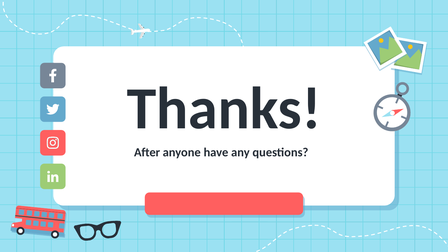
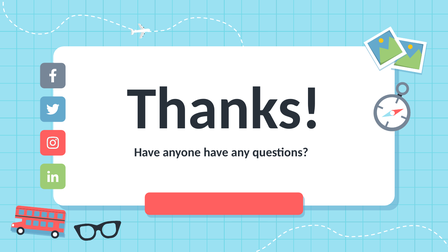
After at (147, 152): After -> Have
